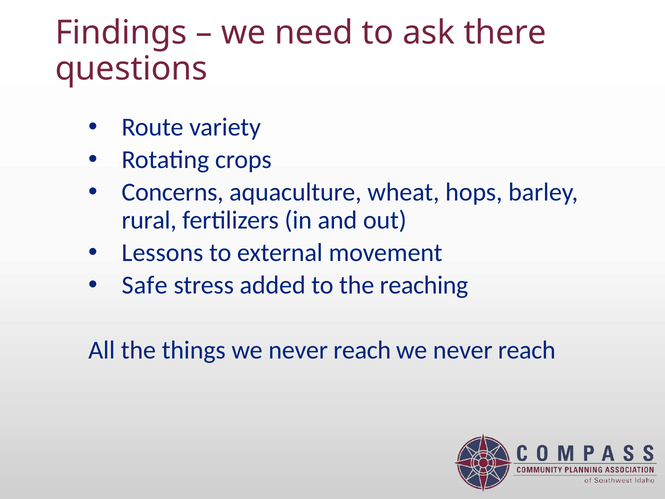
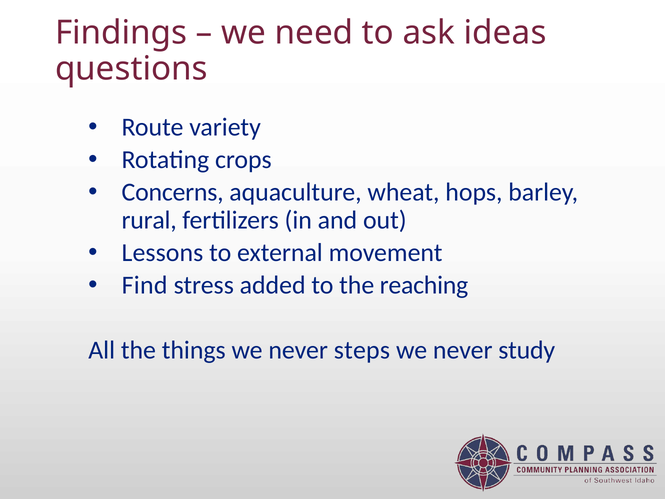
there: there -> ideas
Safe: Safe -> Find
things we never reach: reach -> steps
reach at (527, 350): reach -> study
